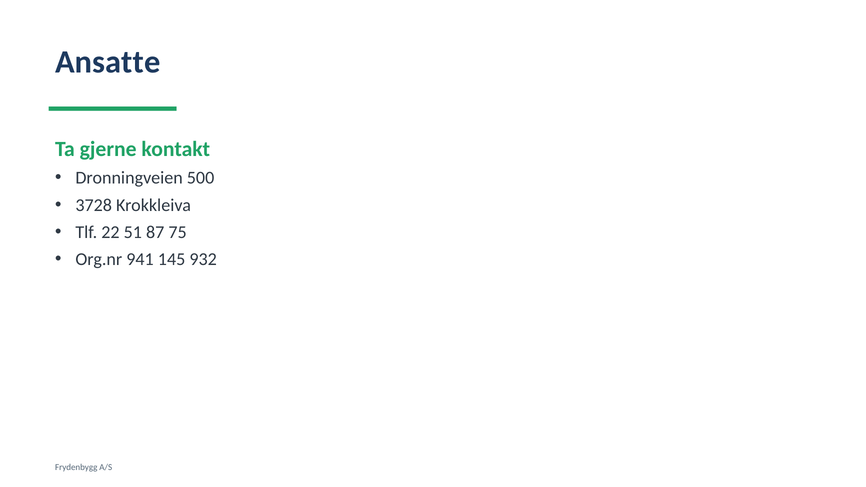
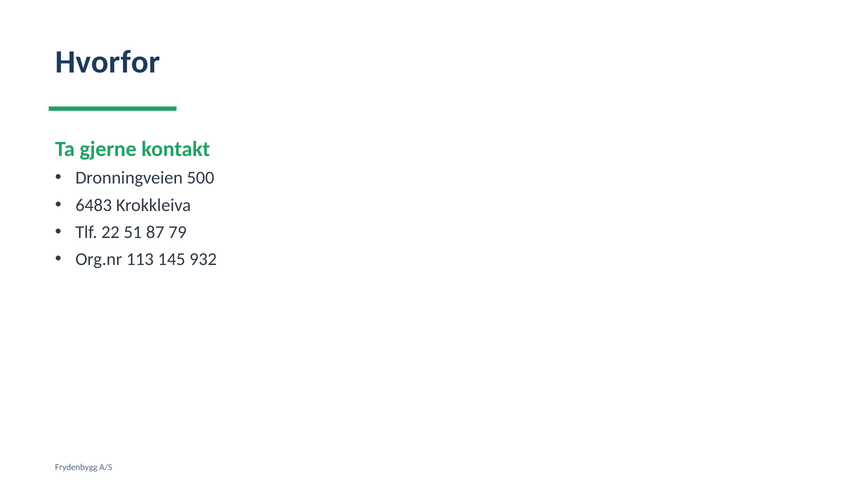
Ansatte: Ansatte -> Hvorfor
3728: 3728 -> 6483
75: 75 -> 79
941: 941 -> 113
